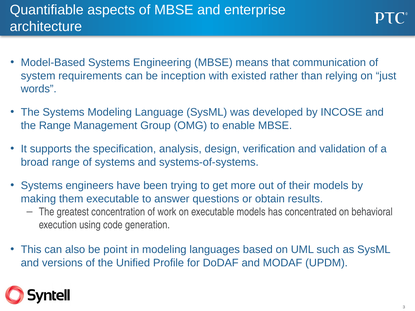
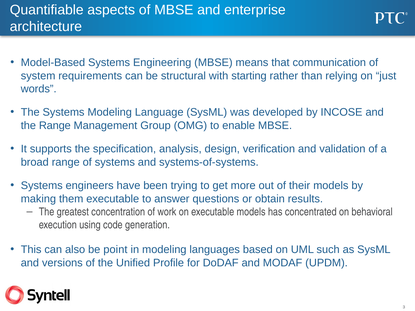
inception: inception -> structural
existed: existed -> starting
